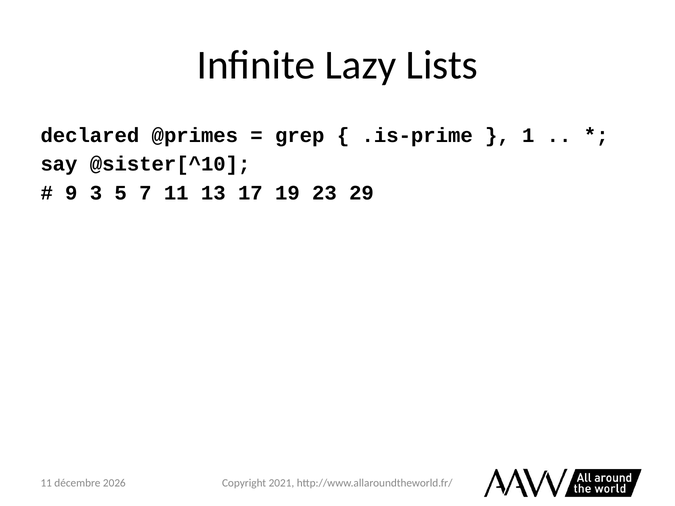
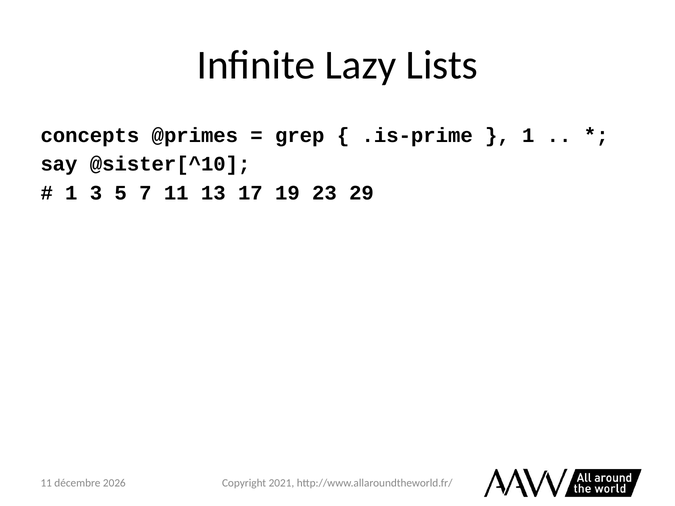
declared: declared -> concepts
9 at (71, 193): 9 -> 1
